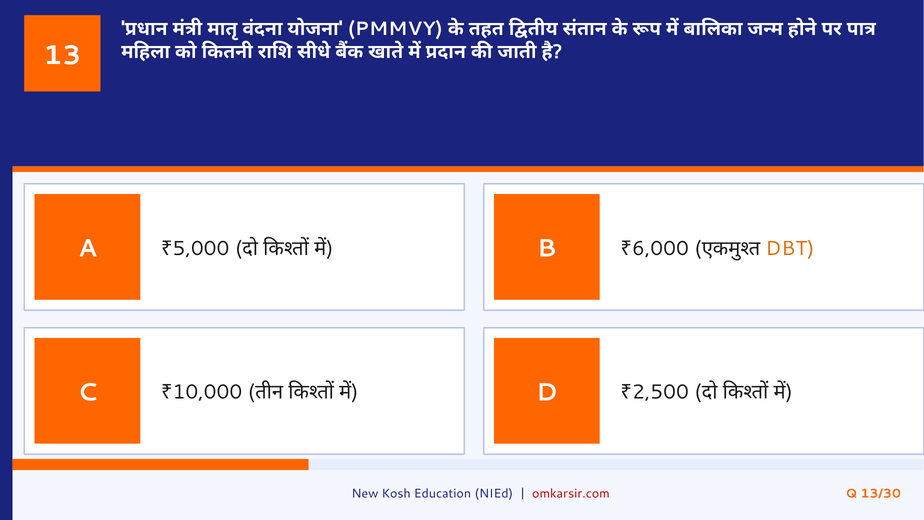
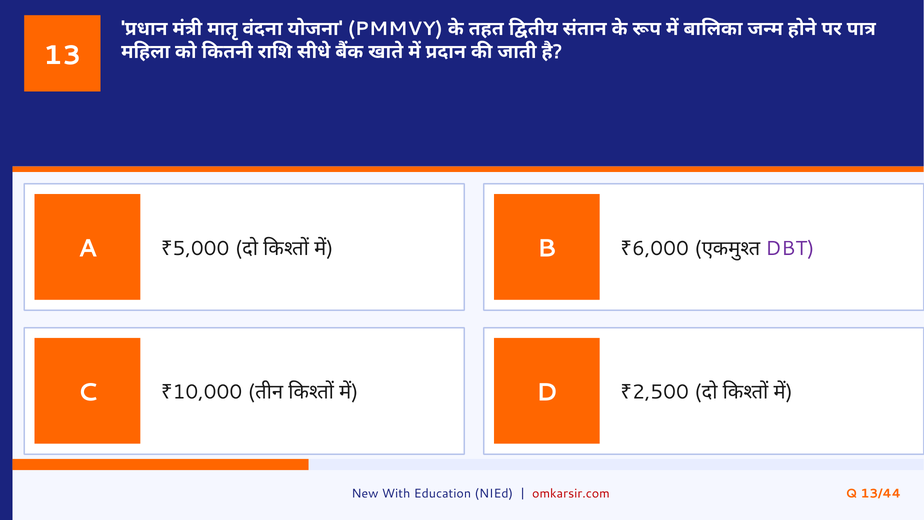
DBT colour: orange -> purple
Kosh: Kosh -> With
13/30: 13/30 -> 13/44
